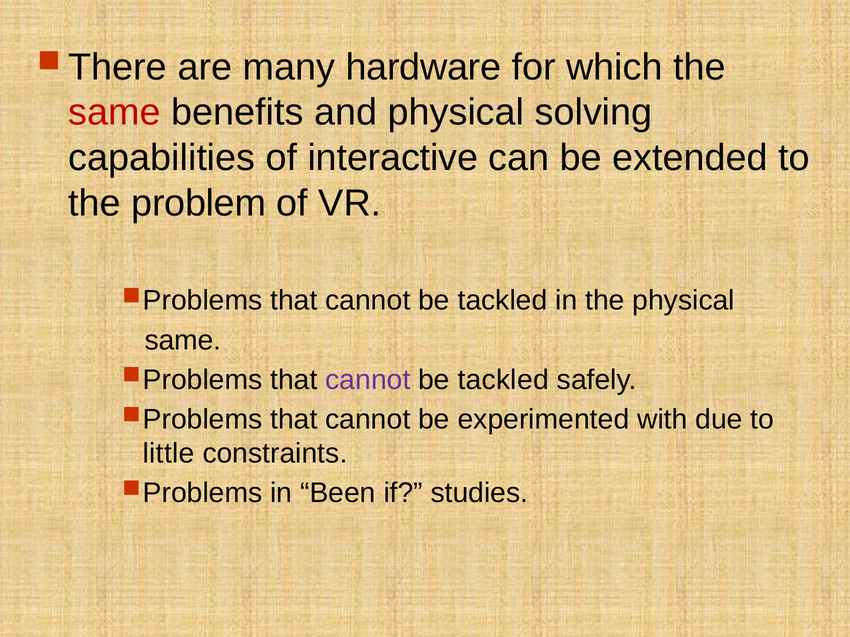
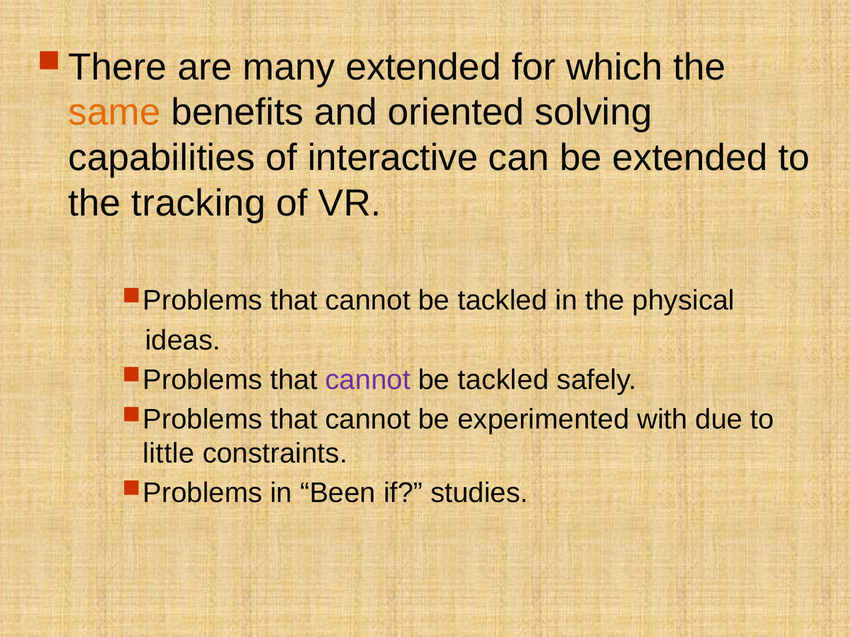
many hardware: hardware -> extended
same at (115, 113) colour: red -> orange
and physical: physical -> oriented
problem: problem -> tracking
same at (183, 340): same -> ideas
